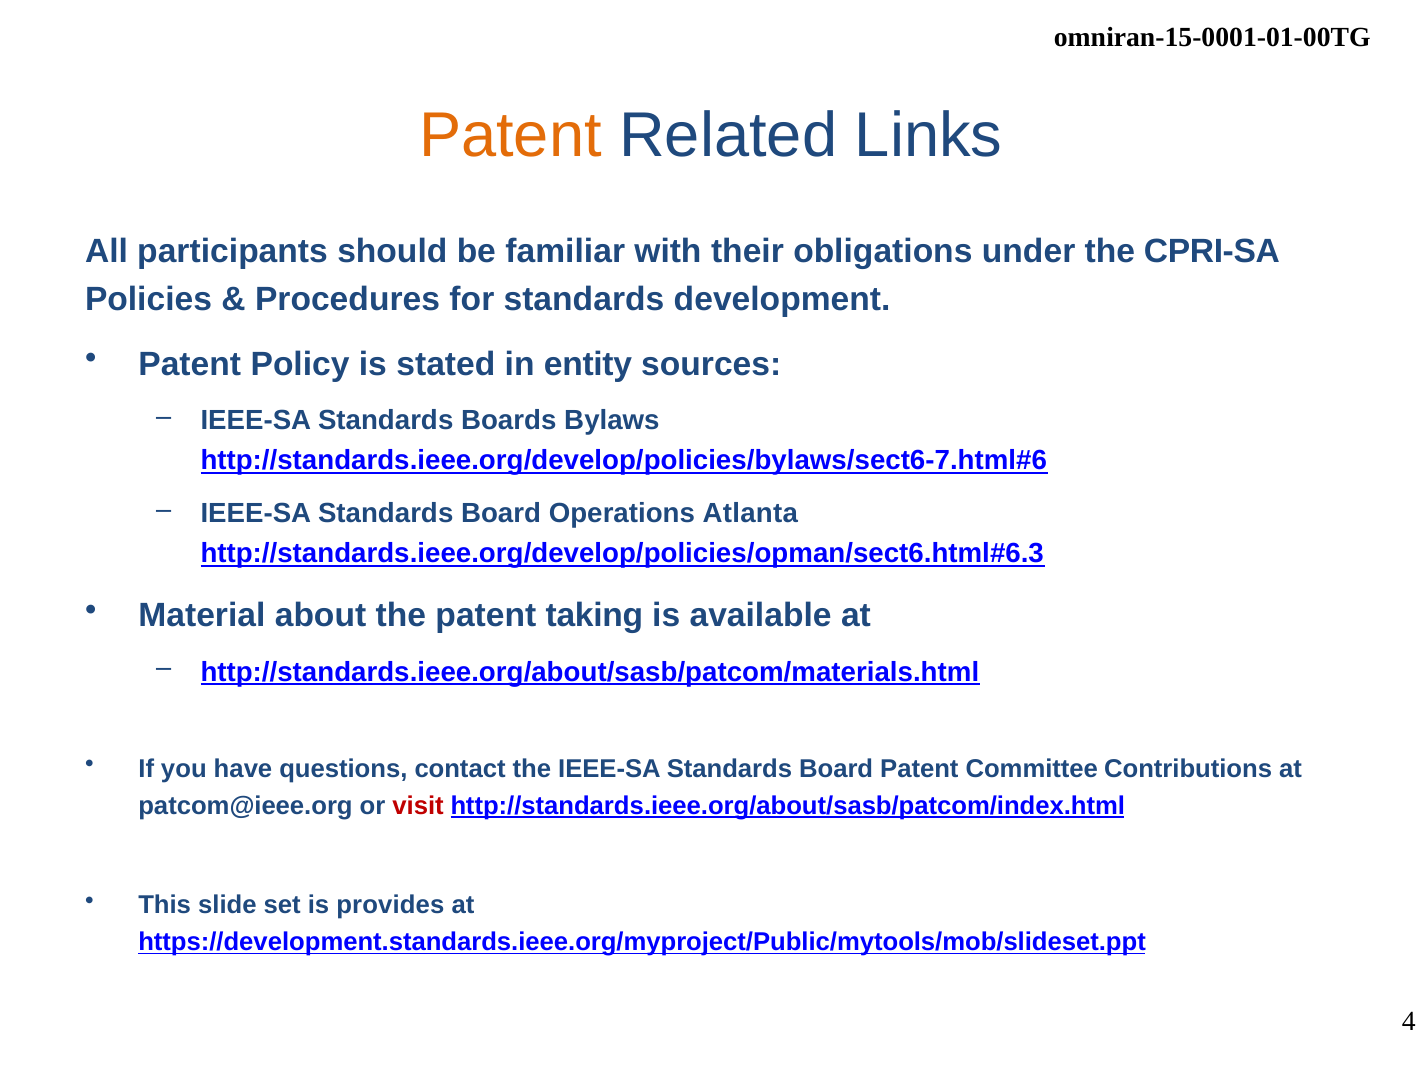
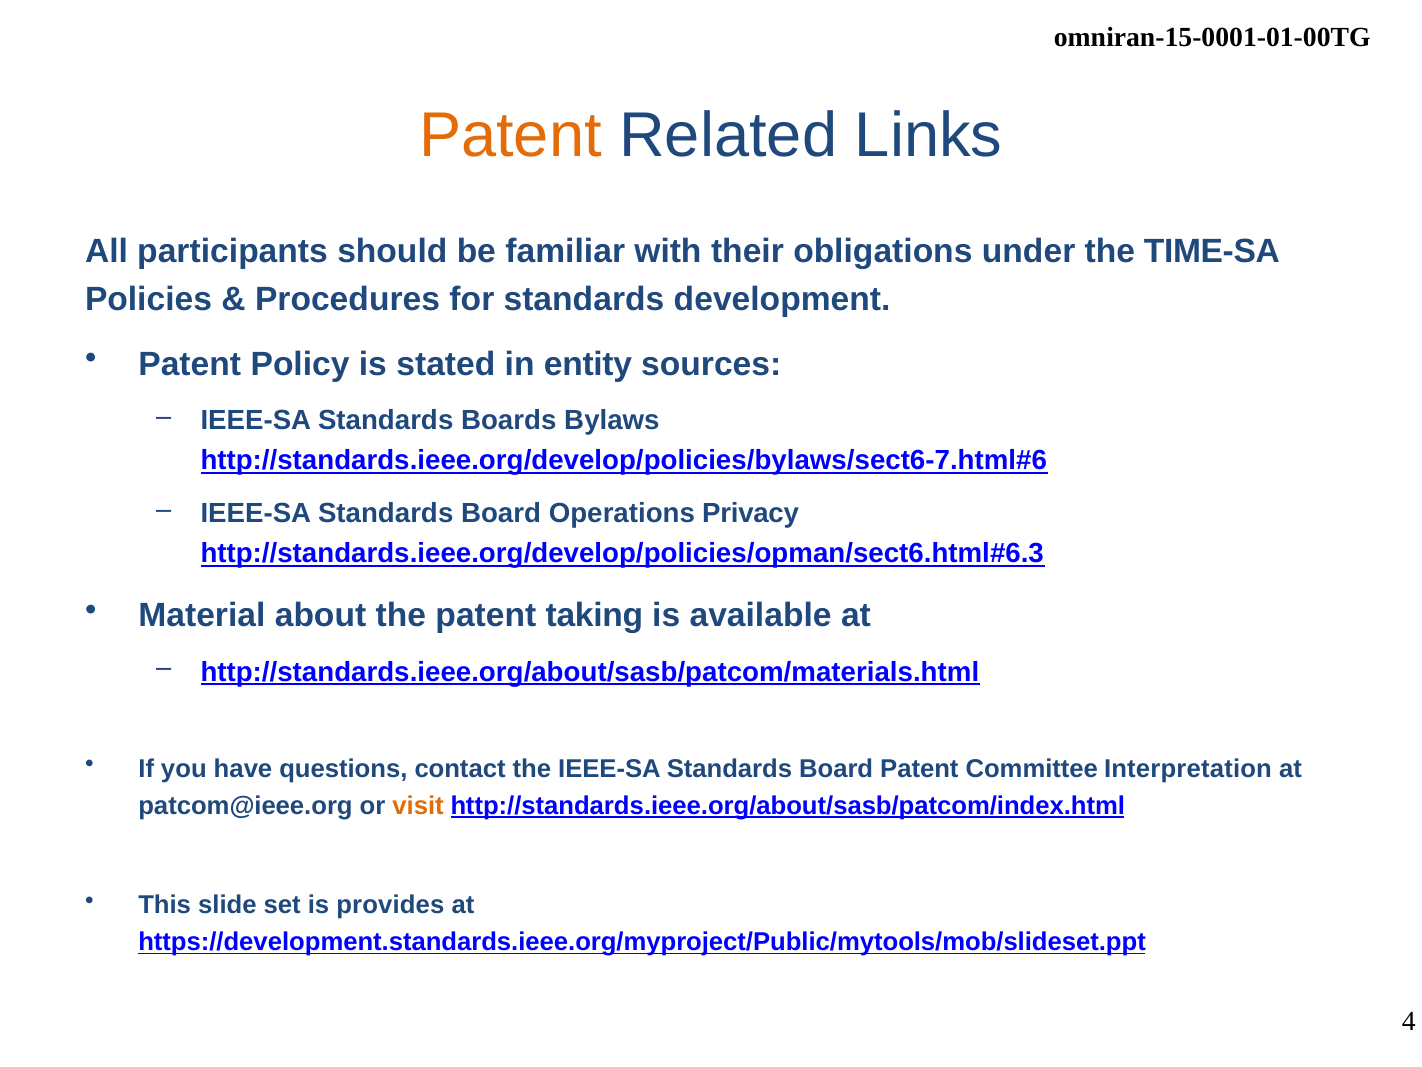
CPRI-SA: CPRI-SA -> TIME-SA
Atlanta: Atlanta -> Privacy
Contributions: Contributions -> Interpretation
visit colour: red -> orange
